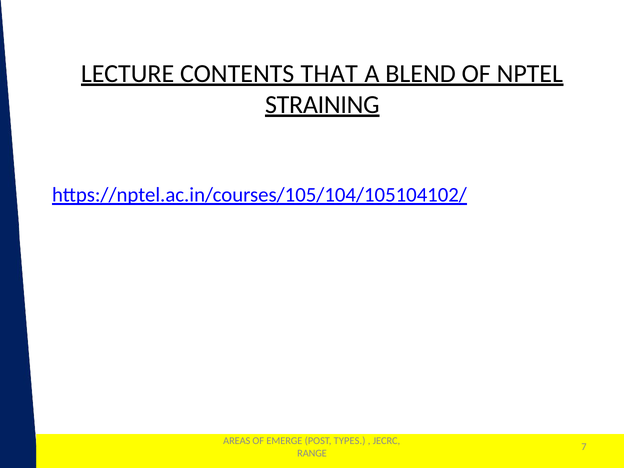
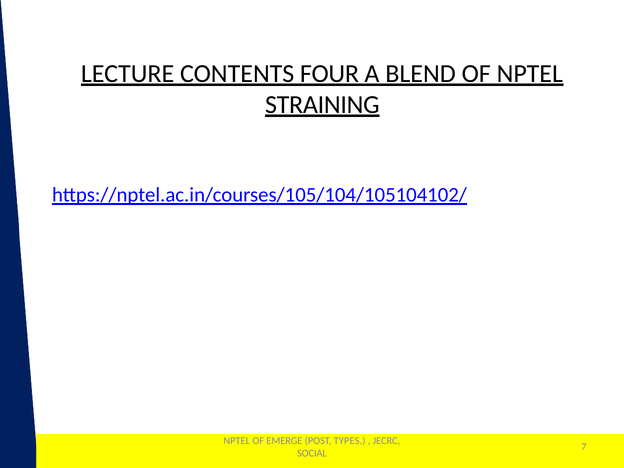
THAT: THAT -> FOUR
AREAS at (237, 441): AREAS -> NPTEL
RANGE: RANGE -> SOCIAL
